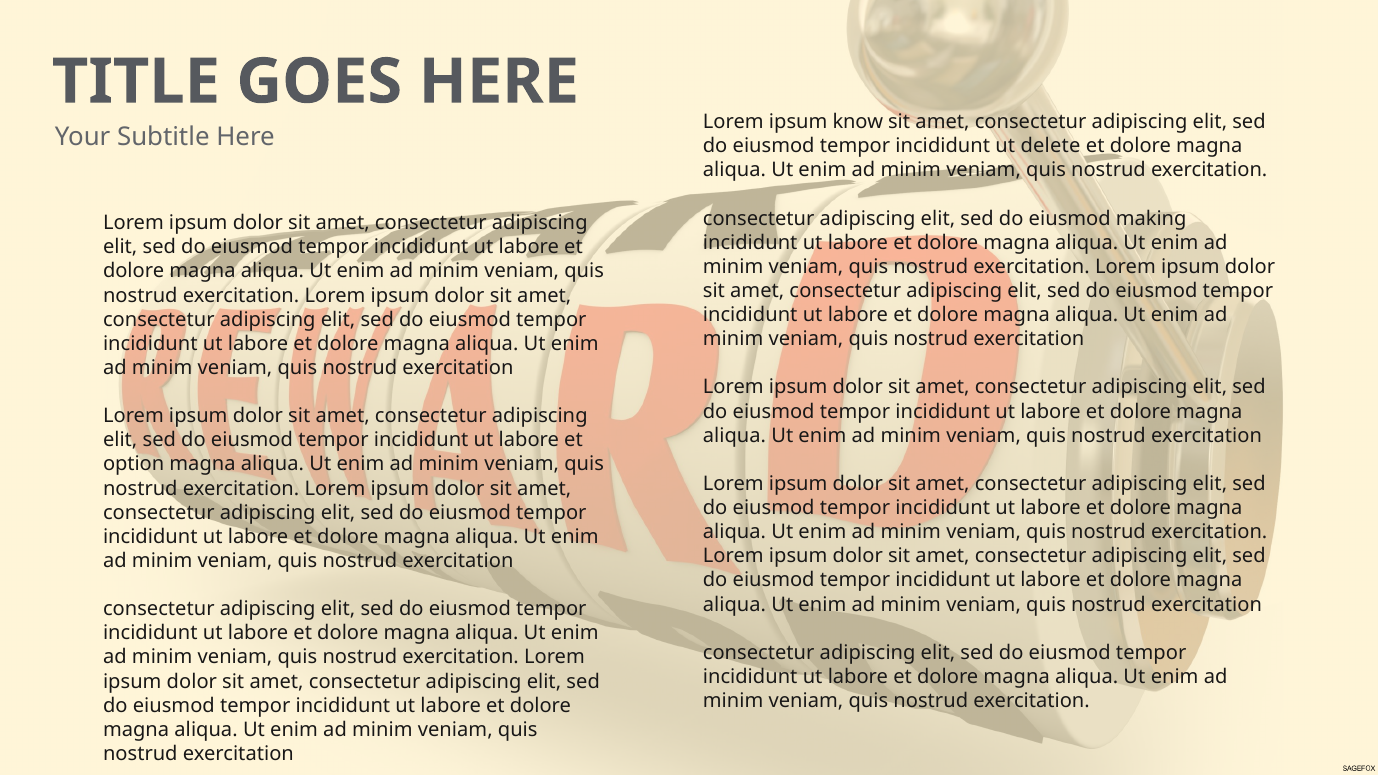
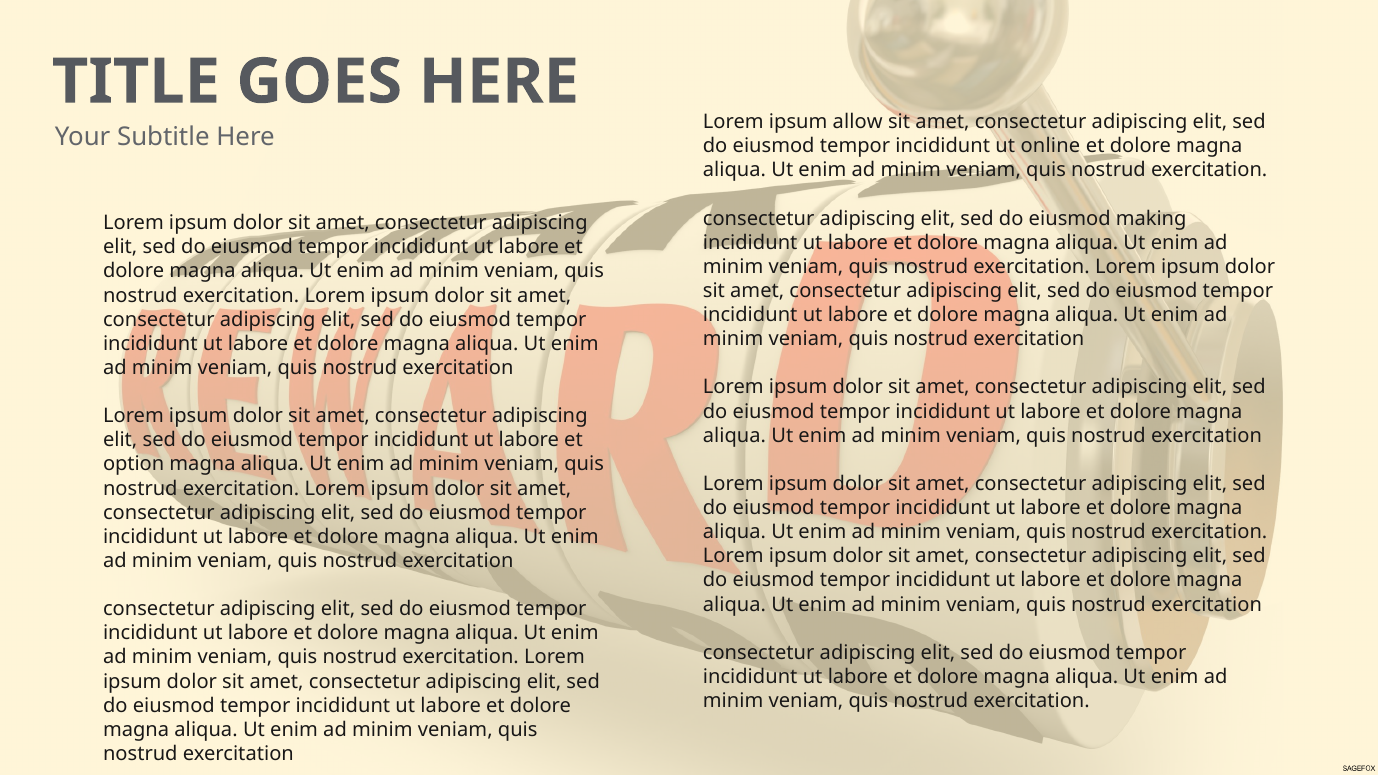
know: know -> allow
delete: delete -> online
